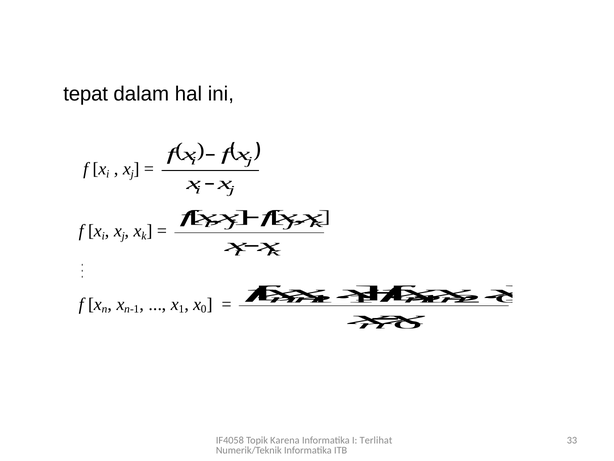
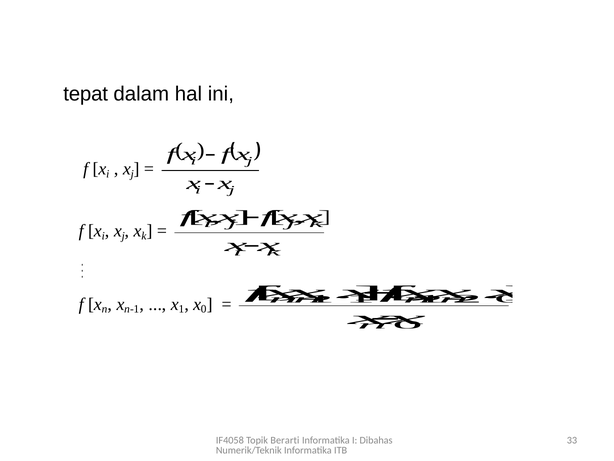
Karena: Karena -> Berarti
Terlihat: Terlihat -> Dibahas
